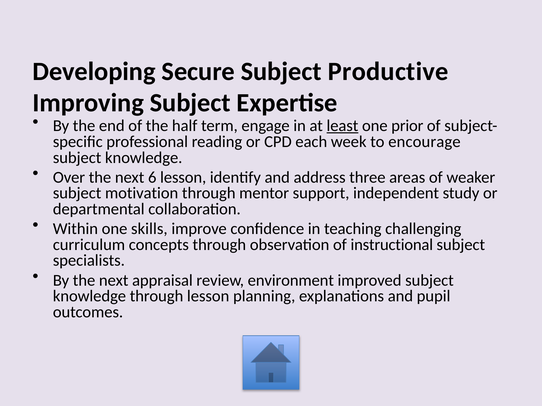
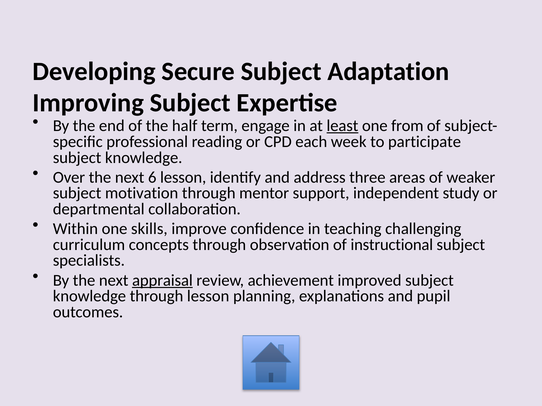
Productive: Productive -> Adaptation
prior: prior -> from
encourage: encourage -> participate
appraisal underline: none -> present
environment: environment -> achievement
